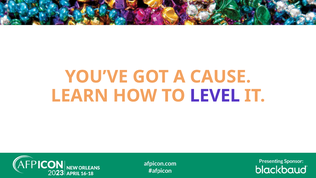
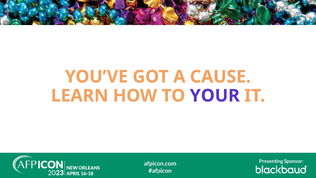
LEVEL: LEVEL -> YOUR
